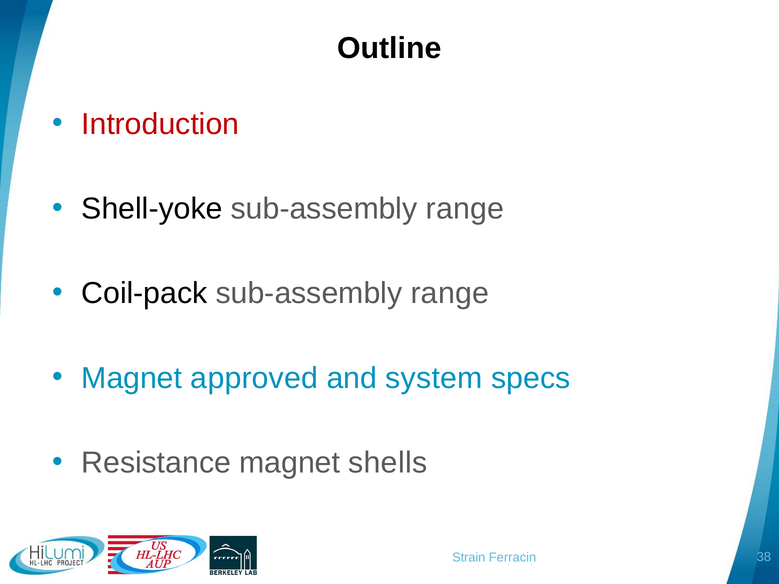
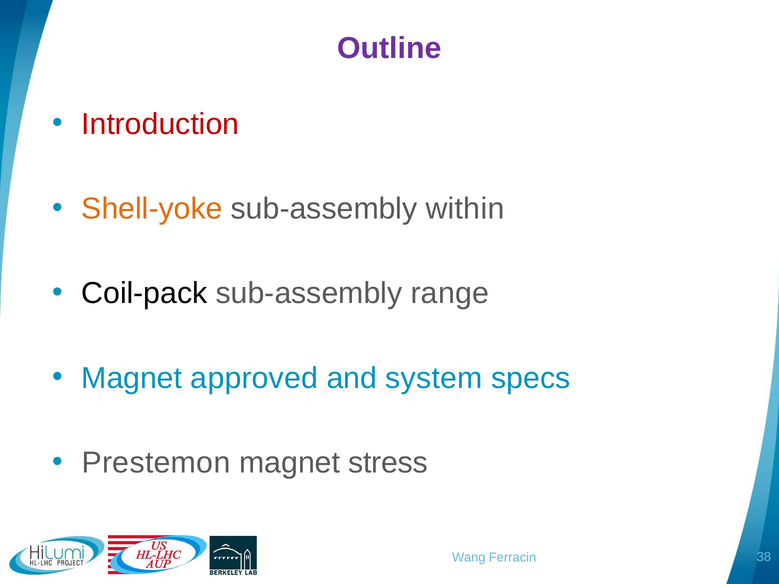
Outline colour: black -> purple
Shell-yoke colour: black -> orange
range at (465, 209): range -> within
Resistance: Resistance -> Prestemon
shells: shells -> stress
Strain: Strain -> Wang
